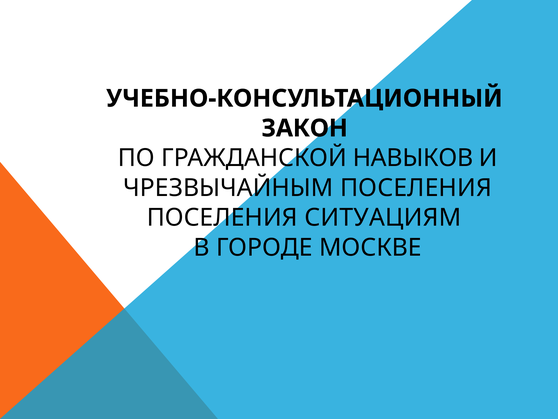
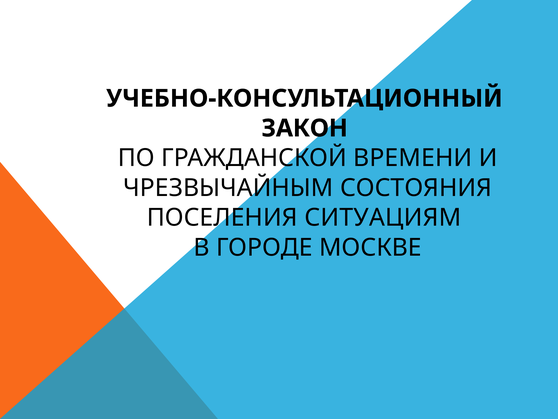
НАВЫКОВ: НАВЫКОВ -> ВРЕМЕНИ
ЧРЕЗВЫЧАЙНЫМ ПОСЕЛЕНИЯ: ПОСЕЛЕНИЯ -> СОСТОЯНИЯ
